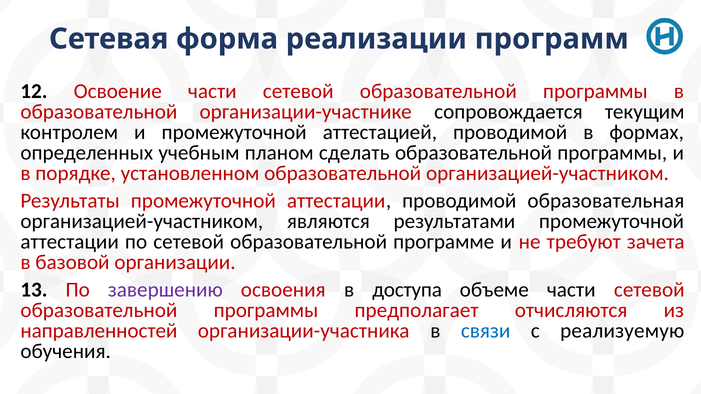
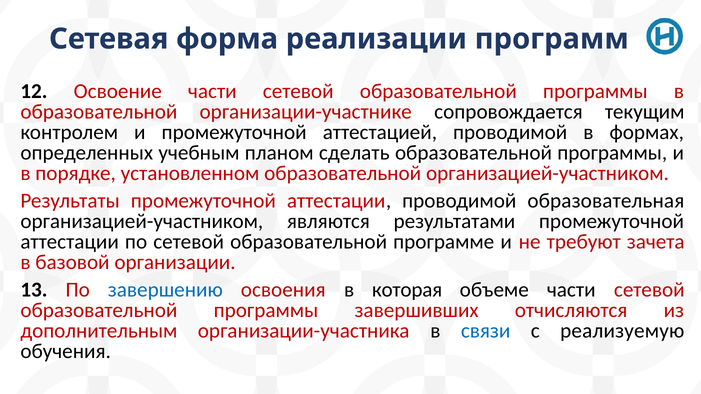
завершению colour: purple -> blue
доступа: доступа -> которая
предполагает: предполагает -> завершивших
направленностей: направленностей -> дополнительным
